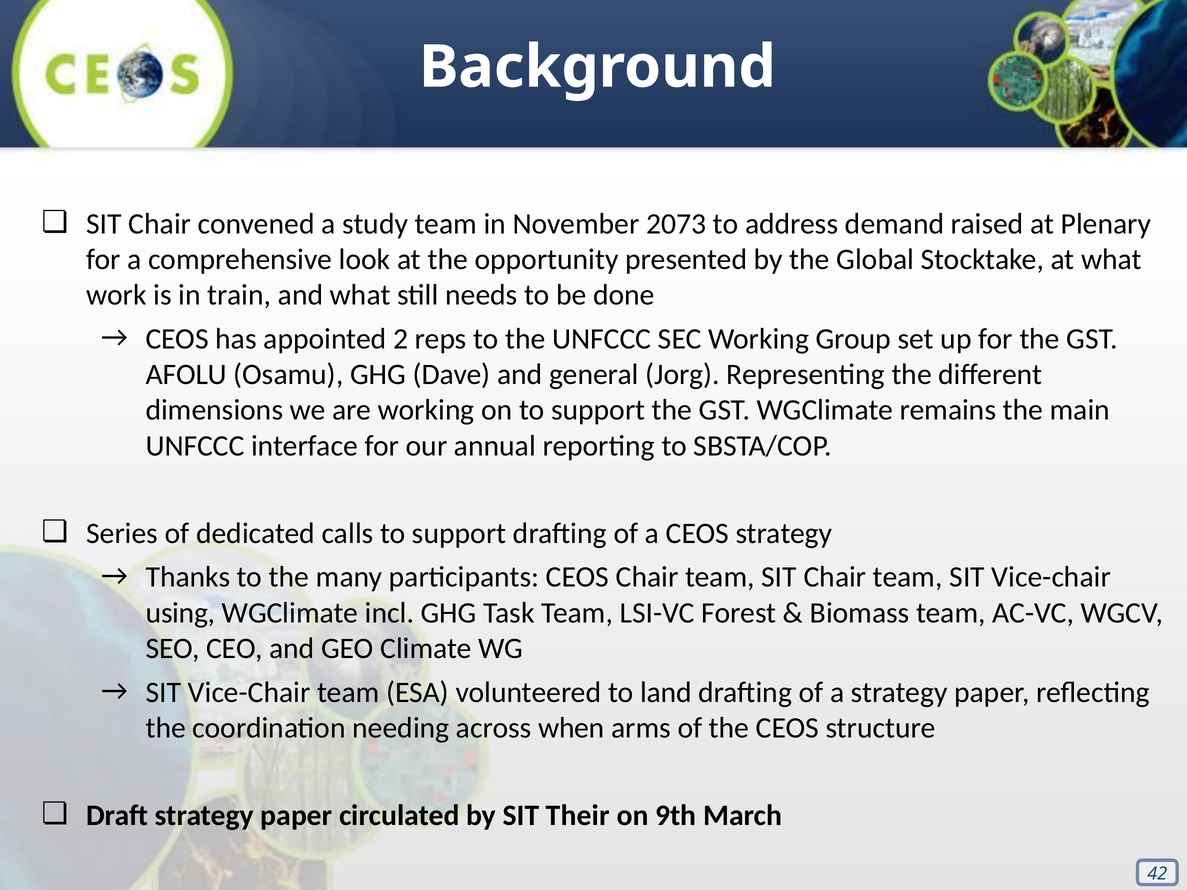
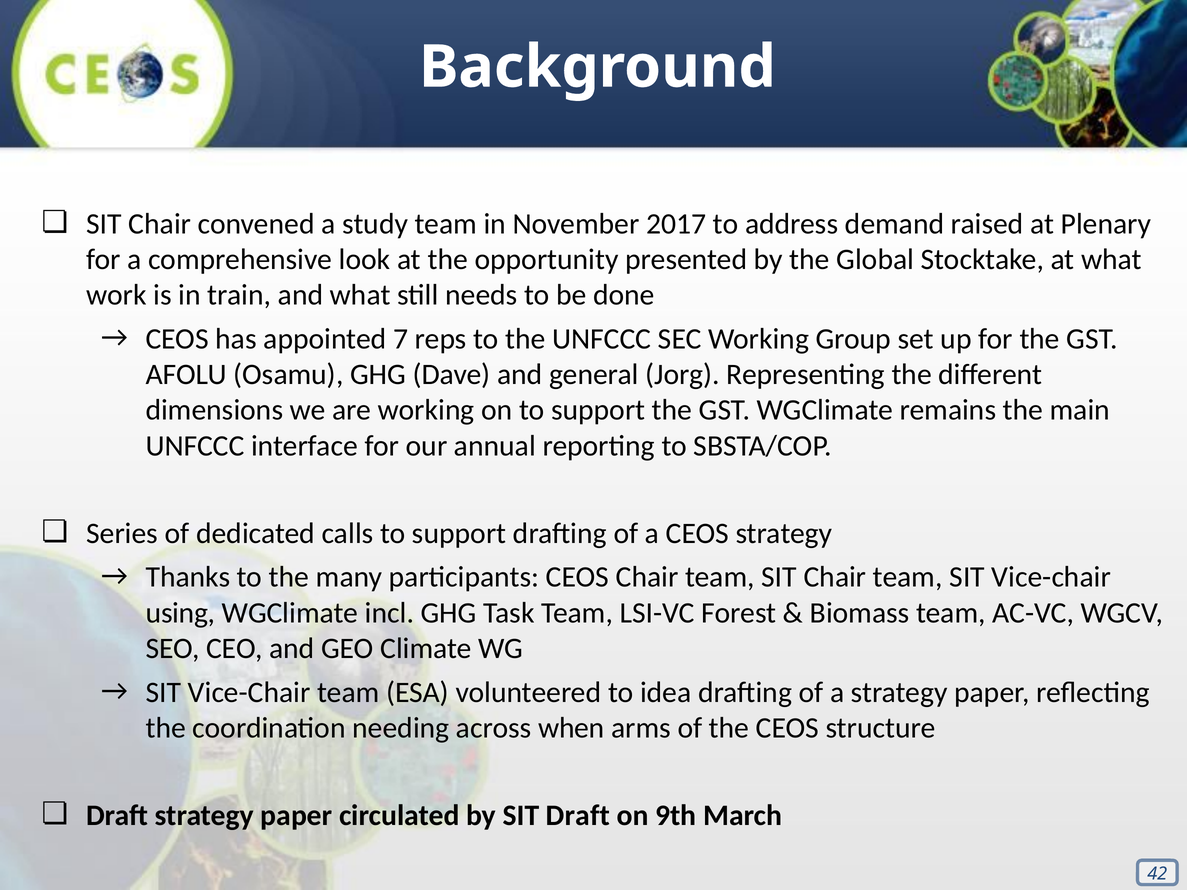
2073: 2073 -> 2017
2: 2 -> 7
land: land -> idea
SIT Their: Their -> Draft
